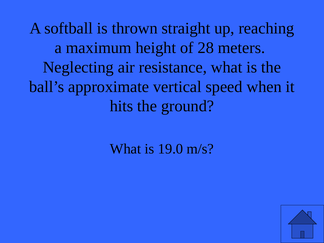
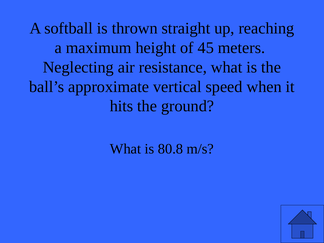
28: 28 -> 45
19.0: 19.0 -> 80.8
